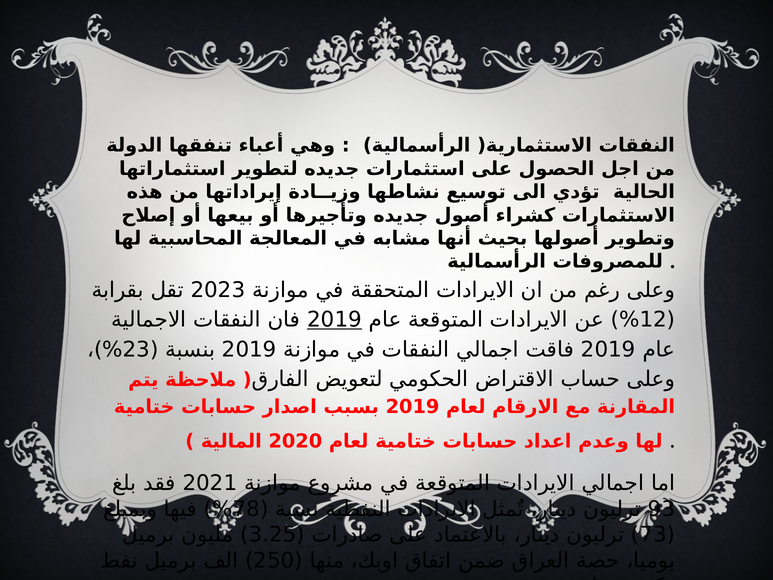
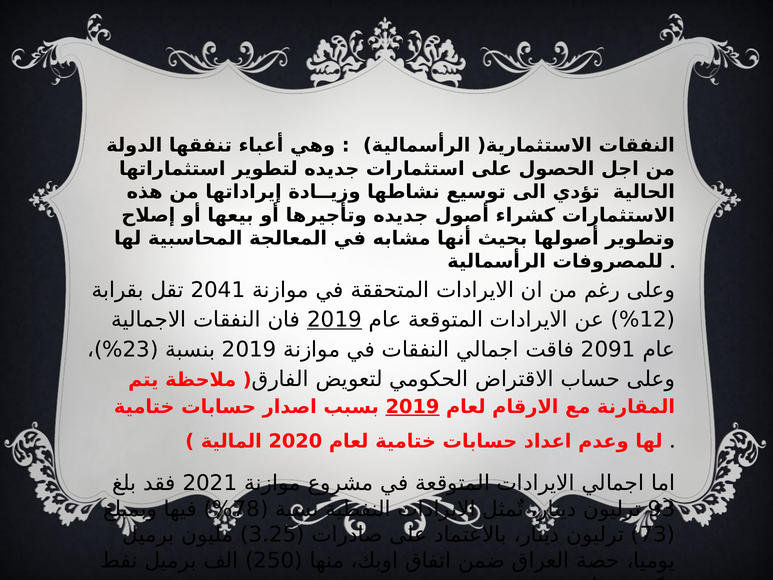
2023: 2023 -> 2041
2019 at (608, 349): 2019 -> 2091
2019 at (413, 407) underline: none -> present
